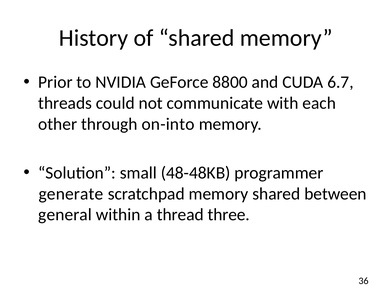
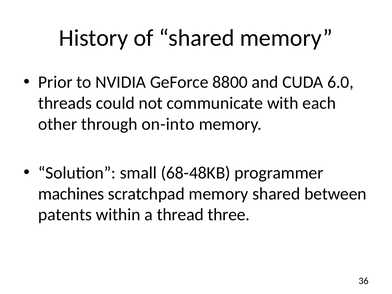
6.7: 6.7 -> 6.0
48-48KB: 48-48KB -> 68-48KB
generate: generate -> machines
general: general -> patents
